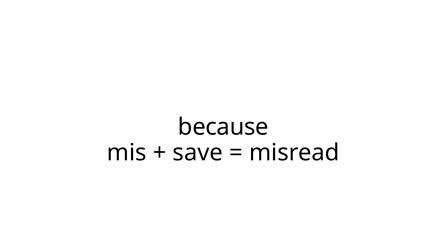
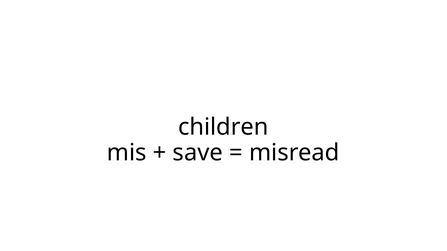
because: because -> children
